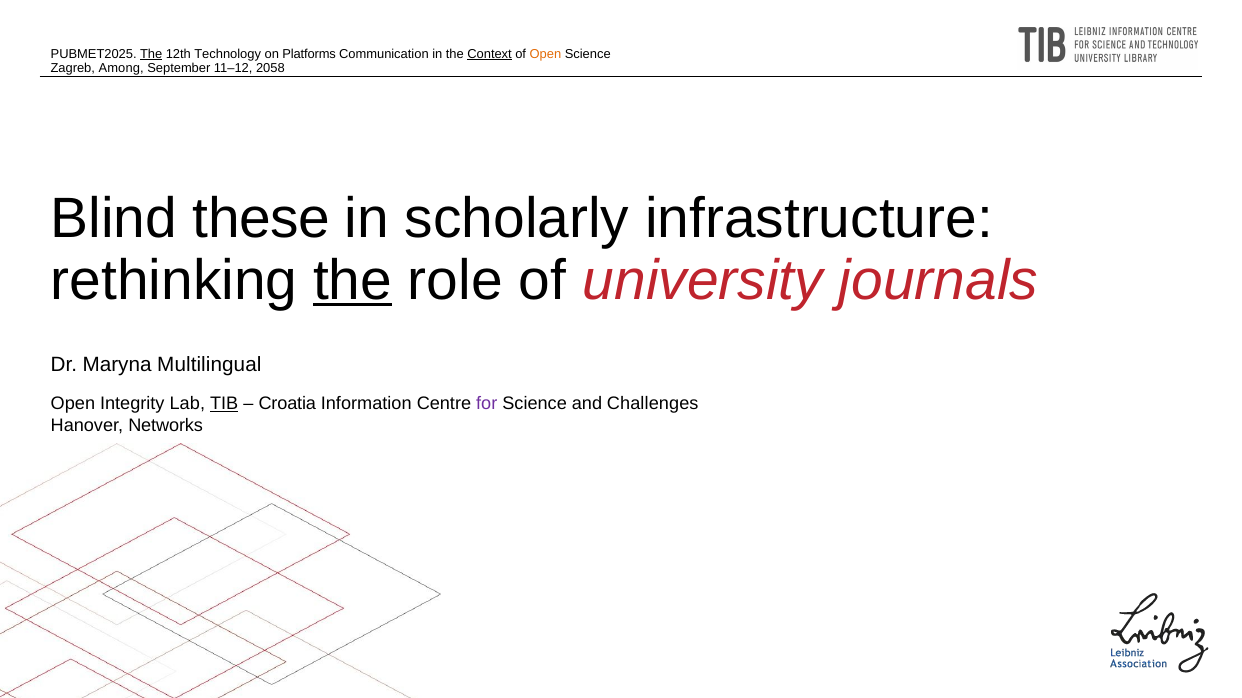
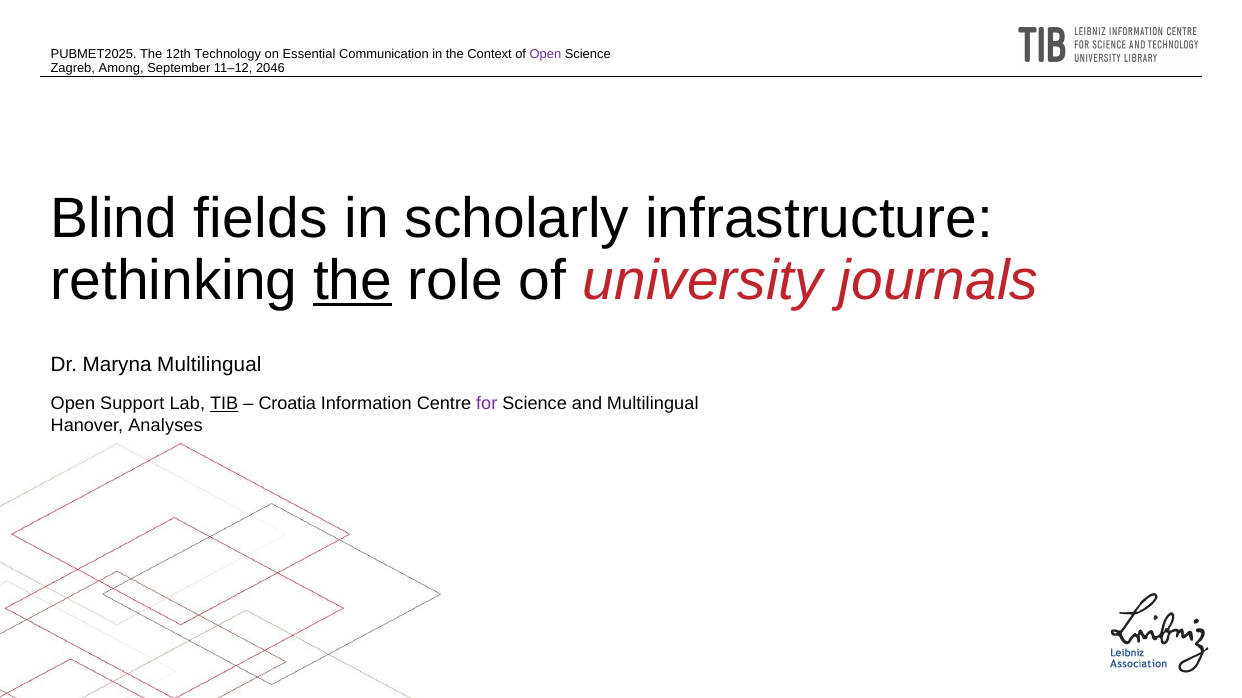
The at (151, 54) underline: present -> none
Platforms: Platforms -> Essential
Context underline: present -> none
Open at (545, 54) colour: orange -> purple
2058: 2058 -> 2046
these: these -> fields
Integrity: Integrity -> Support
and Challenges: Challenges -> Multilingual
Networks: Networks -> Analyses
